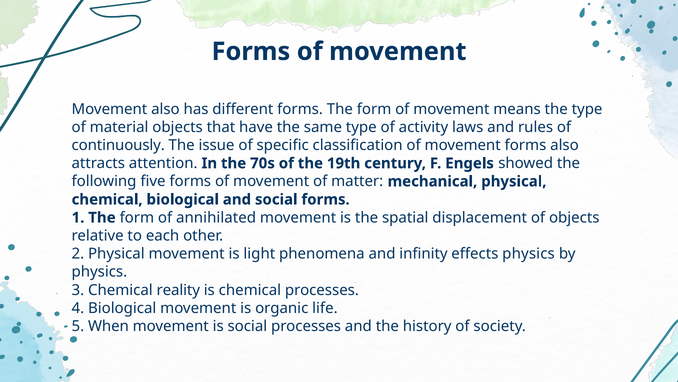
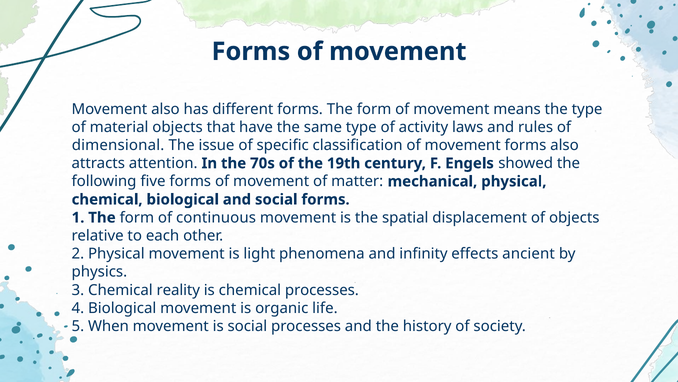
continuously: continuously -> dimensional
annihilated: annihilated -> continuous
effects physics: physics -> ancient
